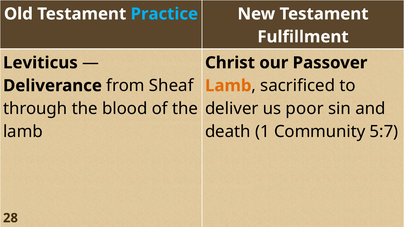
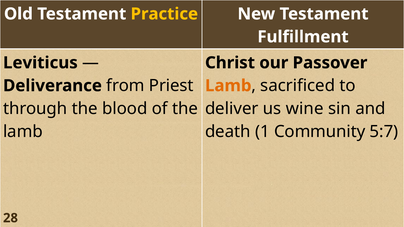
Practice colour: light blue -> yellow
Sheaf: Sheaf -> Priest
poor: poor -> wine
